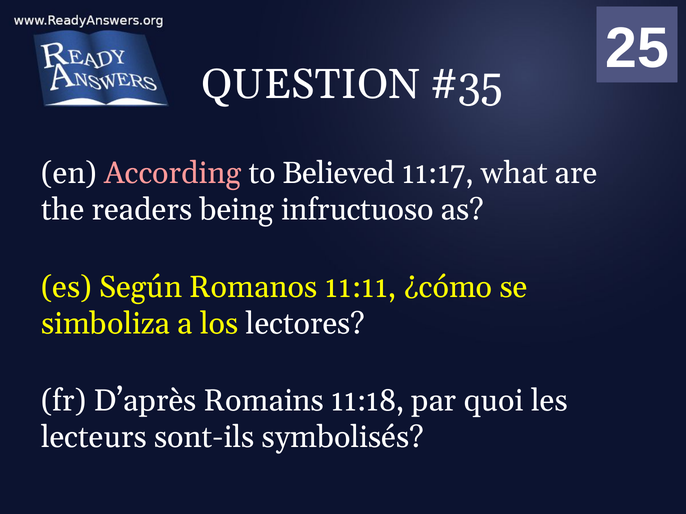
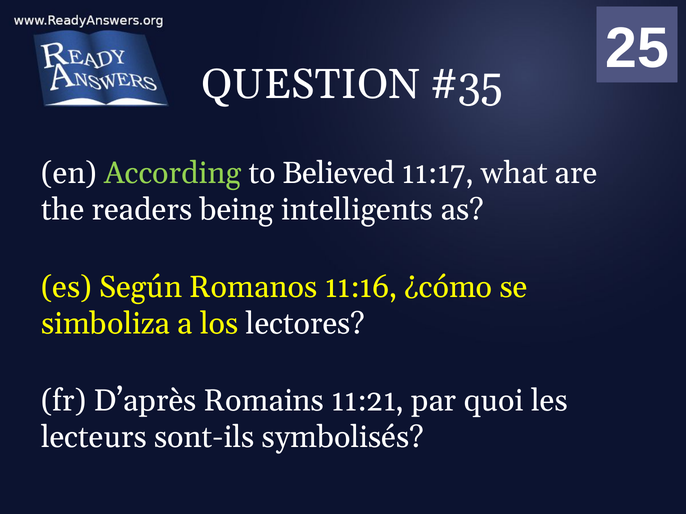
According colour: pink -> light green
infructuoso: infructuoso -> intelligents
11:11: 11:11 -> 11:16
11:18: 11:18 -> 11:21
